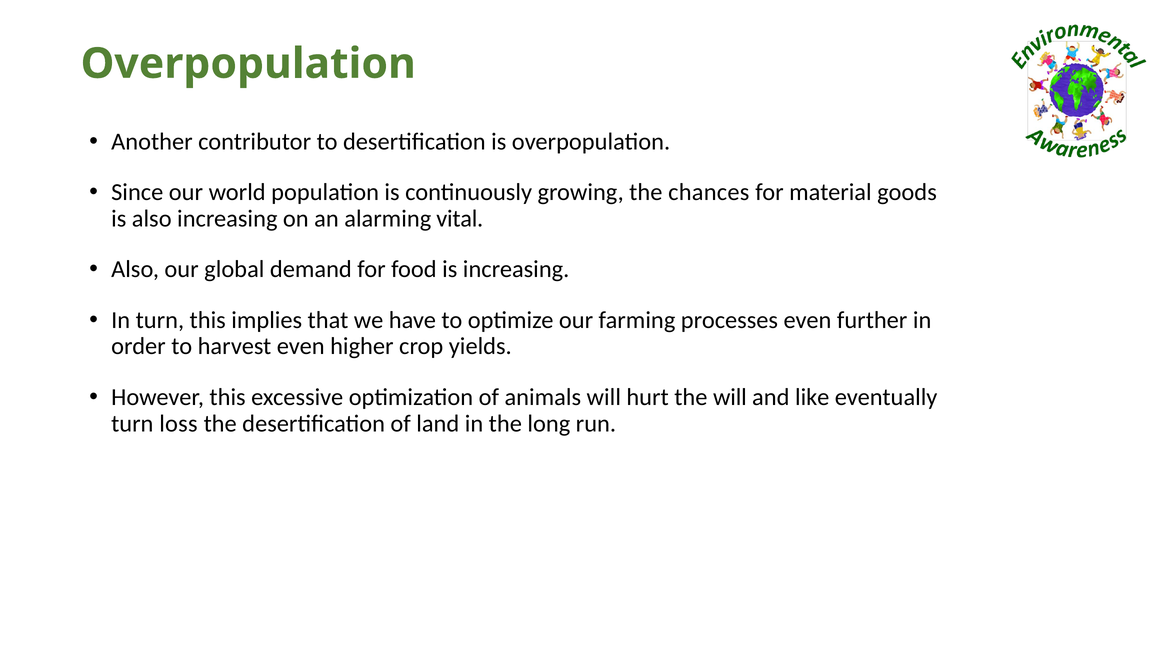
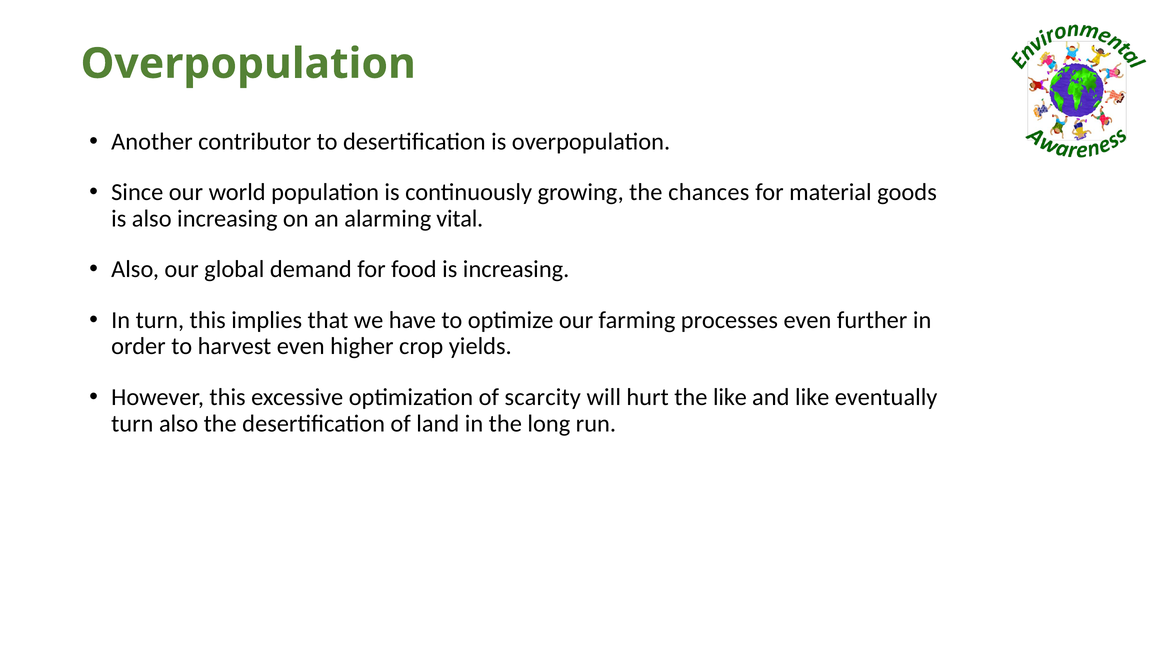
animals: animals -> scarcity
the will: will -> like
turn loss: loss -> also
